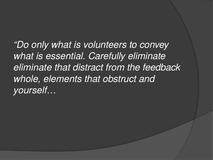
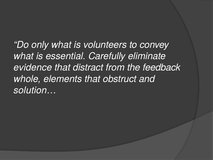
eliminate at (33, 67): eliminate -> evidence
yourself…: yourself… -> solution…
